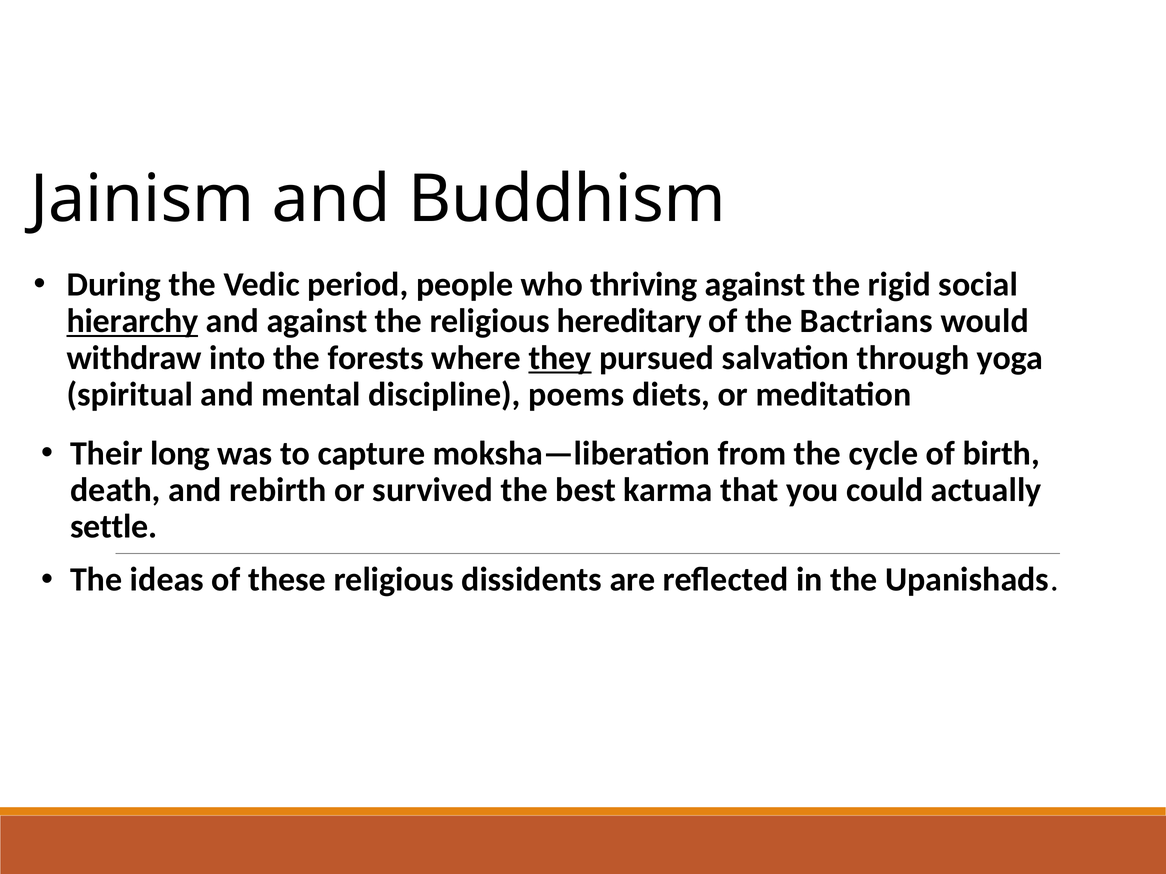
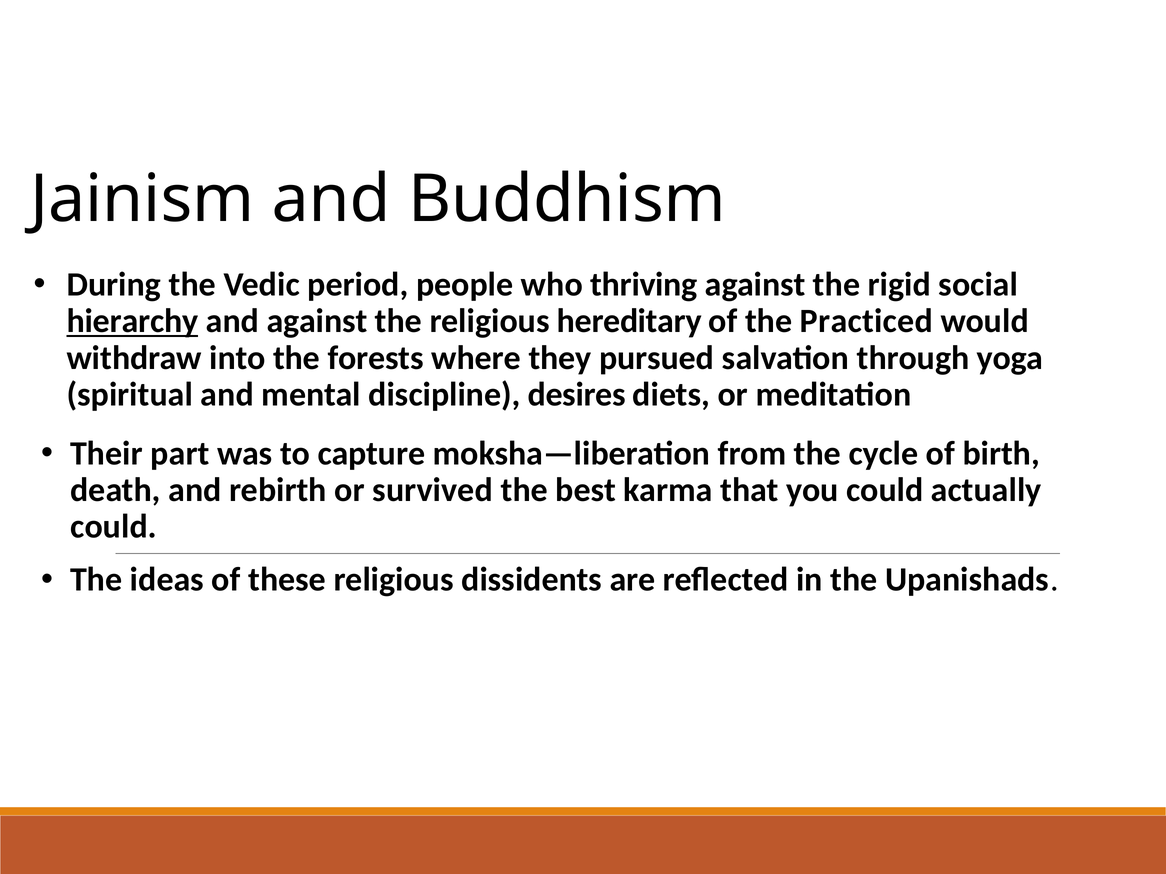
Bactrians: Bactrians -> Practiced
they underline: present -> none
poems: poems -> desires
long: long -> part
settle at (114, 527): settle -> could
